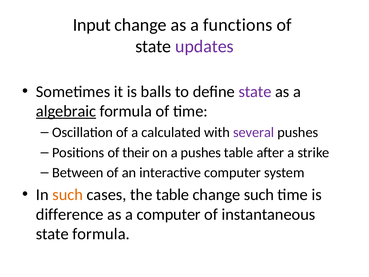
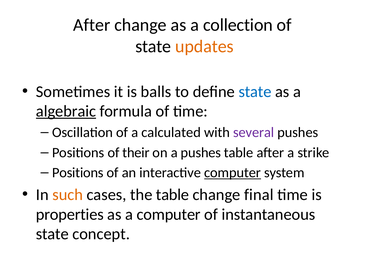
Input at (92, 25): Input -> After
functions: functions -> collection
updates colour: purple -> orange
state at (255, 92) colour: purple -> blue
Between at (78, 173): Between -> Positions
computer at (233, 173) underline: none -> present
change such: such -> final
difference: difference -> properties
state formula: formula -> concept
